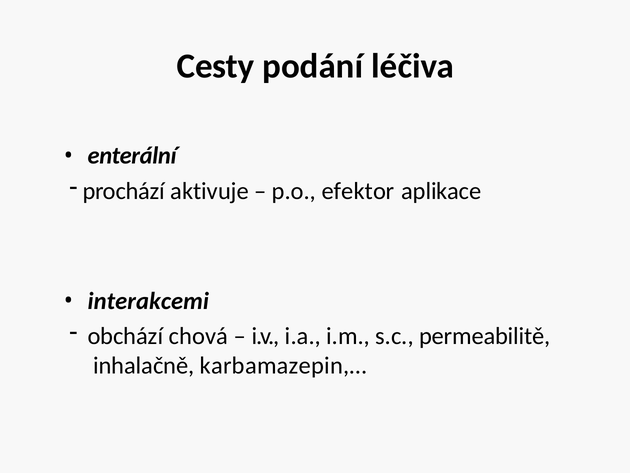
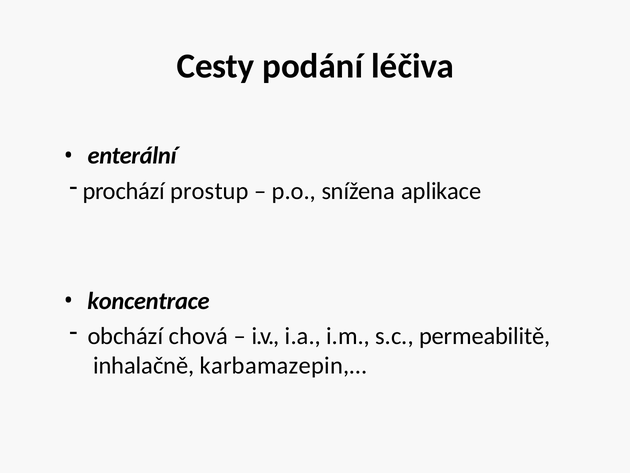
aktivuje: aktivuje -> prostup
efektor: efektor -> snížena
interakcemi: interakcemi -> koncentrace
